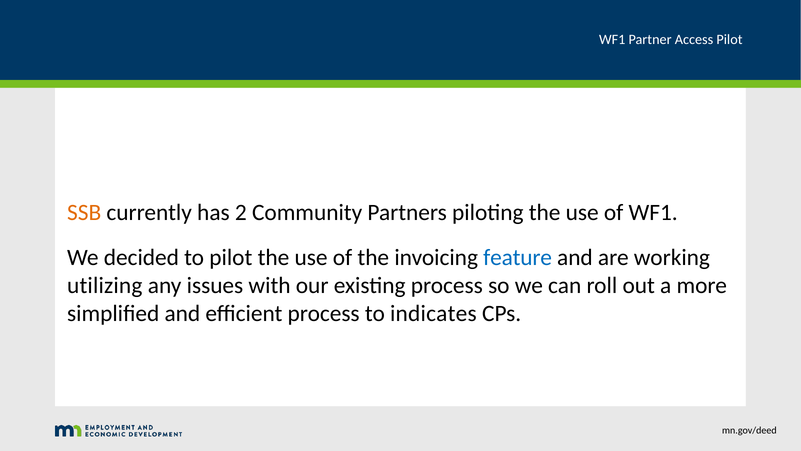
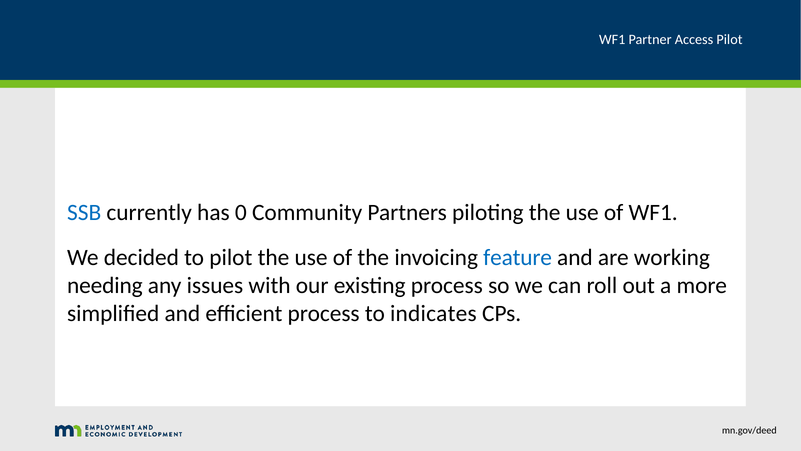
SSB colour: orange -> blue
2: 2 -> 0
utilizing: utilizing -> needing
